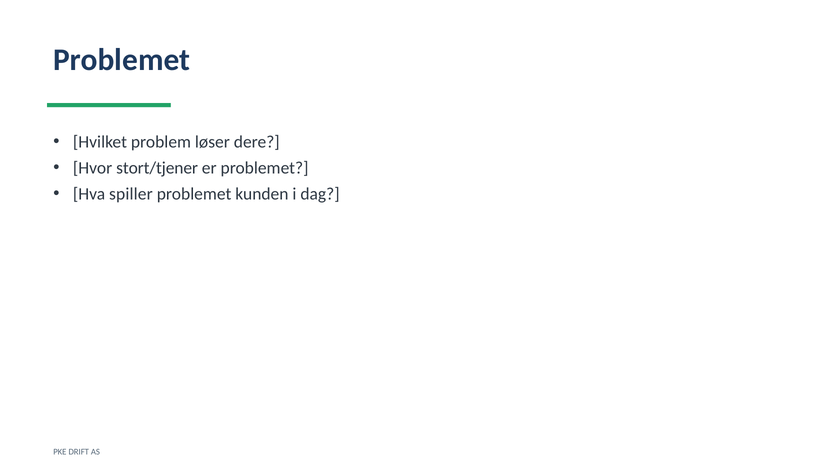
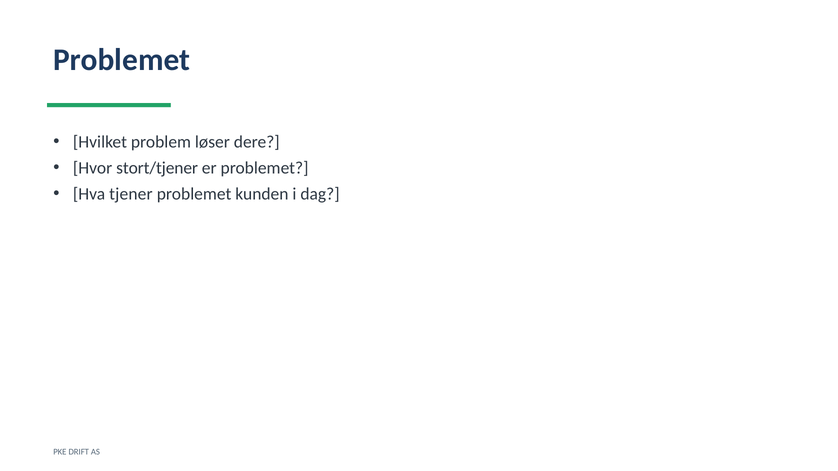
spiller: spiller -> tjener
